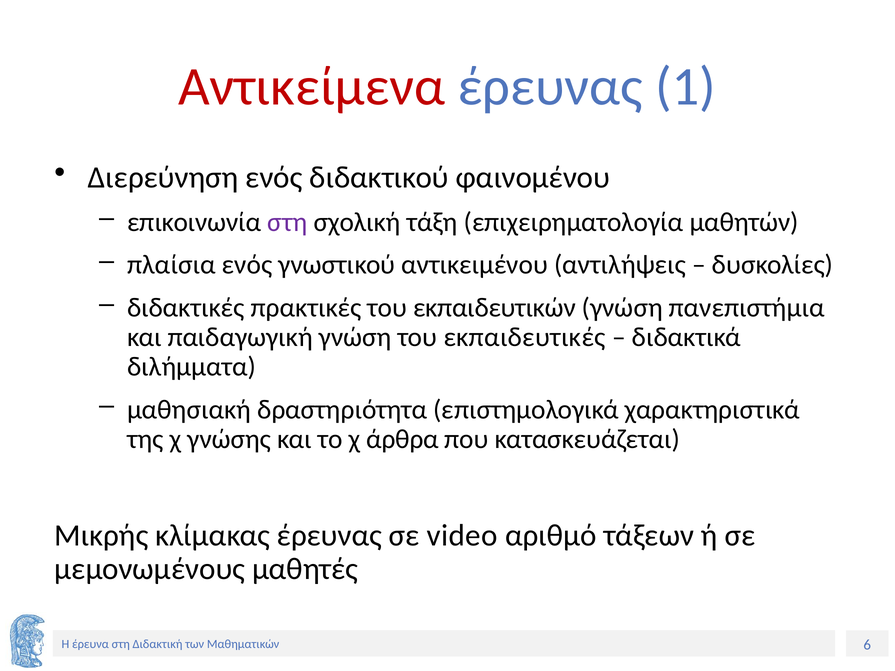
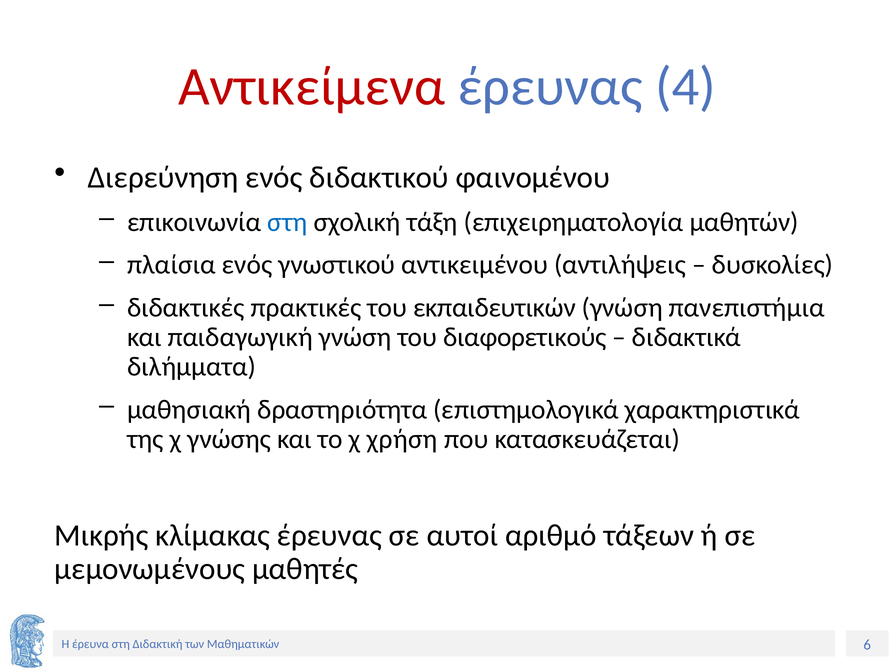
1: 1 -> 4
στη at (287, 222) colour: purple -> blue
εκπαιδευτικές: εκπαιδευτικές -> διαφορετικούς
άρθρα: άρθρα -> χρήση
video: video -> αυτοί
